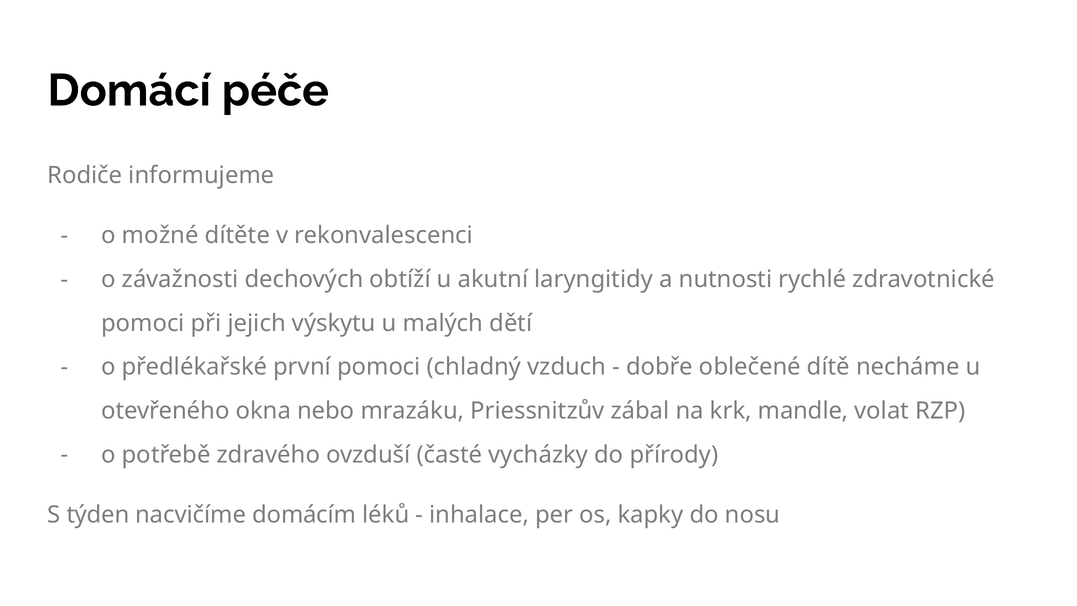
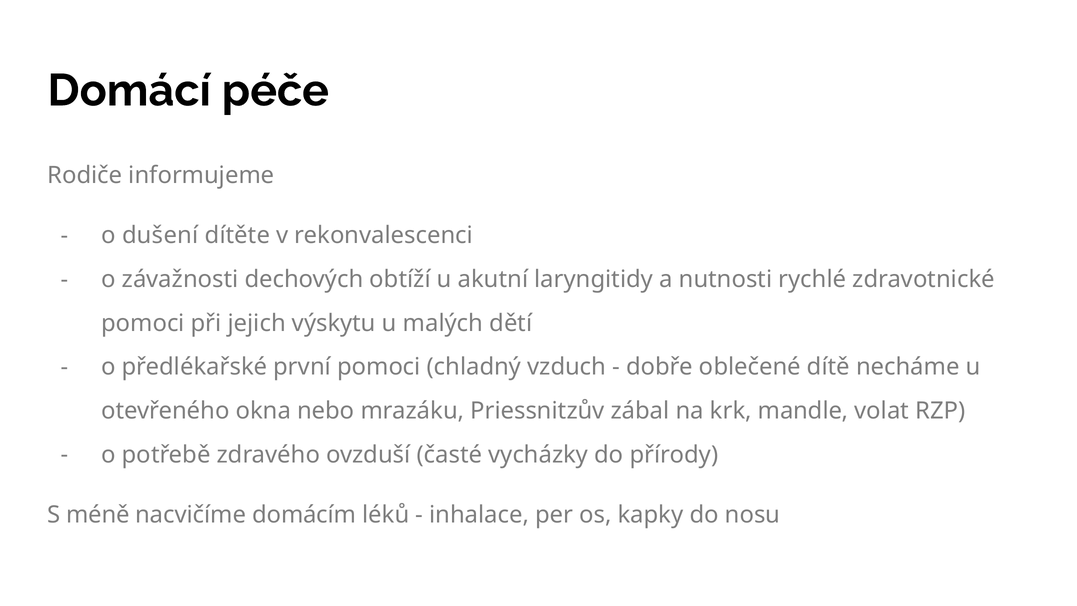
možné: možné -> dušení
týden: týden -> méně
